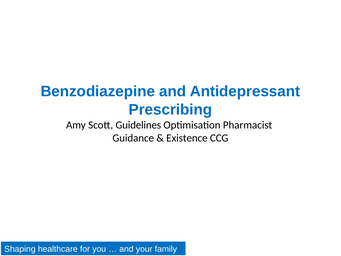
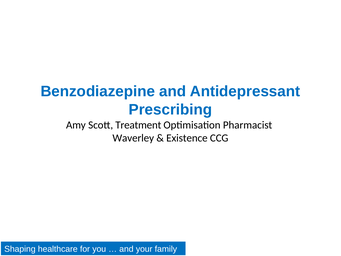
Guidelines: Guidelines -> Treatment
Guidance: Guidance -> Waverley
